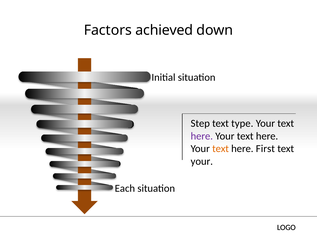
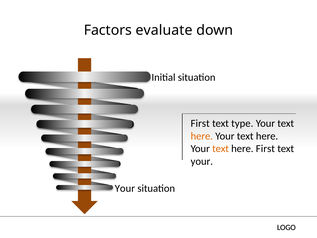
achieved: achieved -> evaluate
Step at (200, 123): Step -> First
here at (202, 136) colour: purple -> orange
Each at (125, 188): Each -> Your
